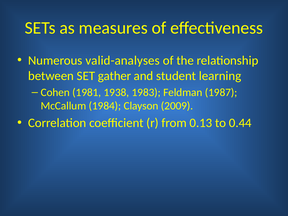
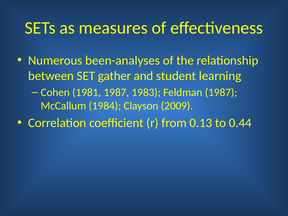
valid-analyses: valid-analyses -> been-analyses
1981 1938: 1938 -> 1987
